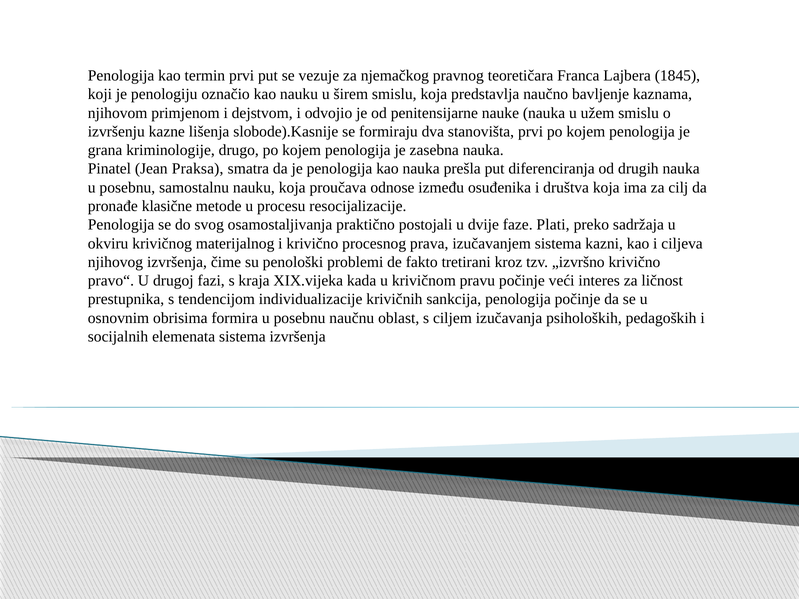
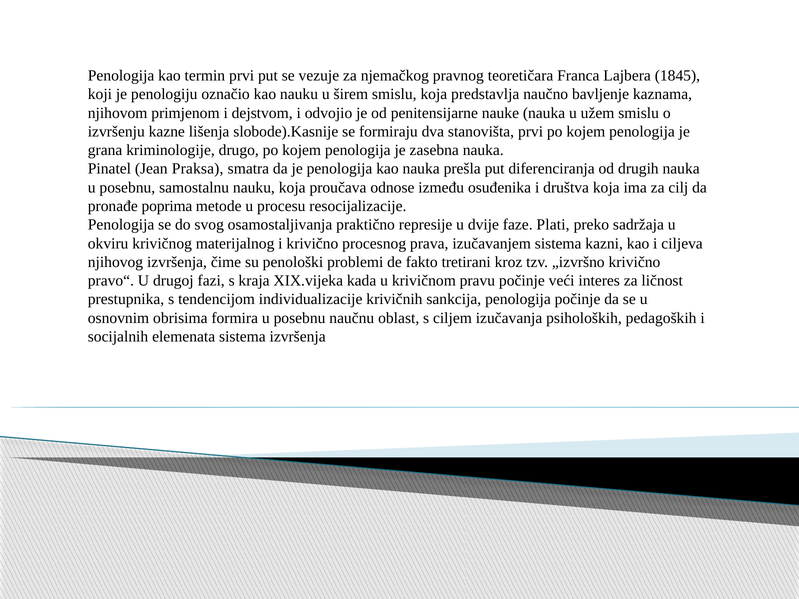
klasične: klasične -> poprima
postojali: postojali -> represije
